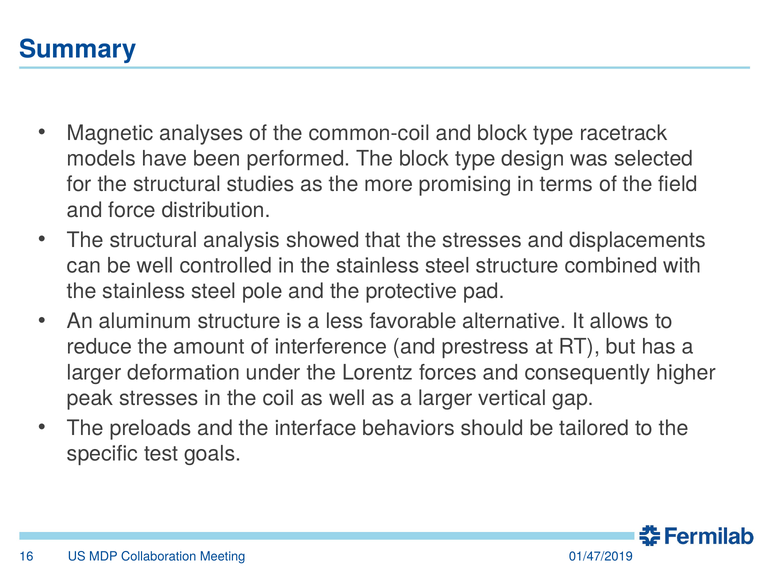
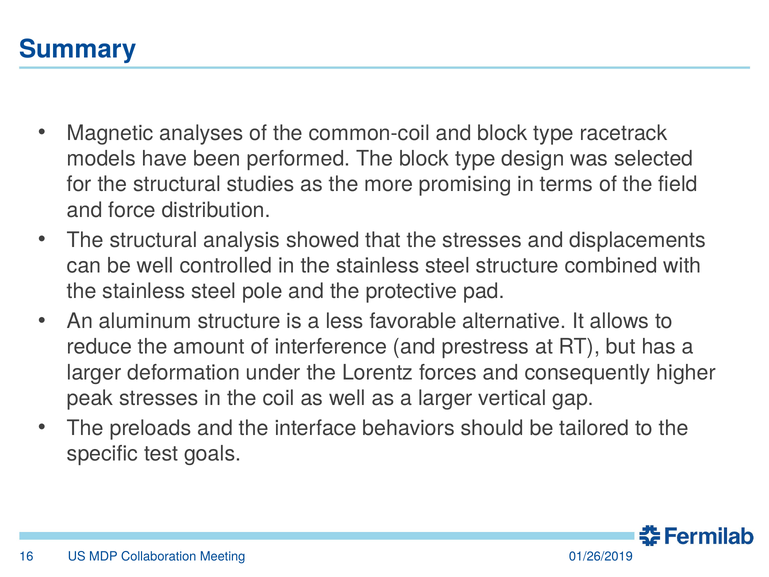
01/47/2019: 01/47/2019 -> 01/26/2019
